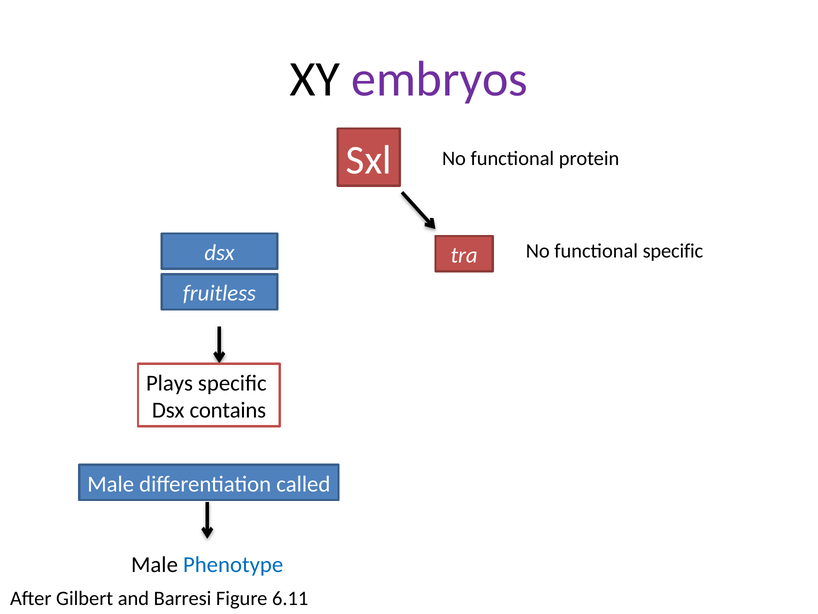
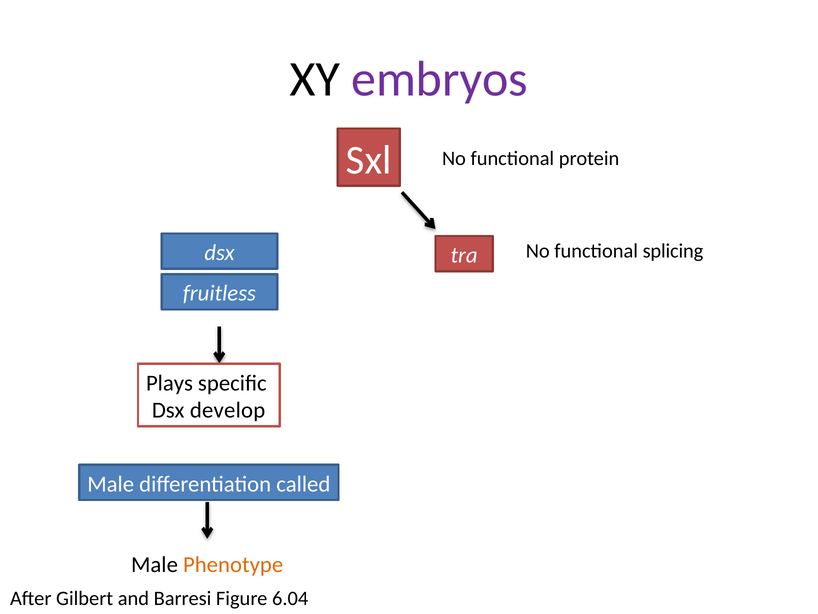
functional specific: specific -> splicing
contains: contains -> develop
Phenotype colour: blue -> orange
6.11: 6.11 -> 6.04
